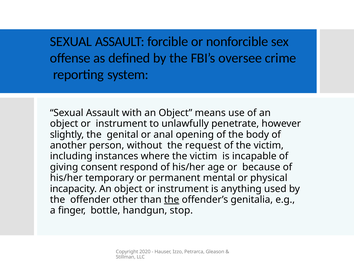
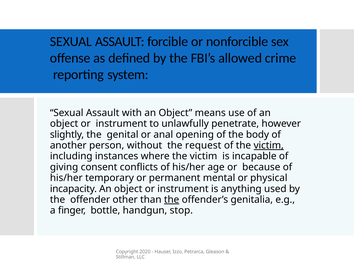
oversee: oversee -> allowed
victim at (269, 146) underline: none -> present
respond: respond -> conflicts
